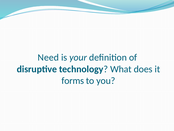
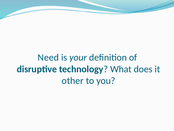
forms: forms -> other
